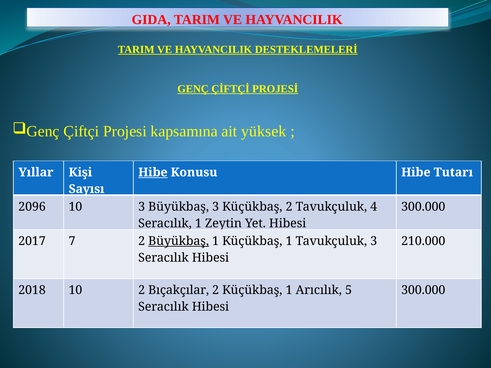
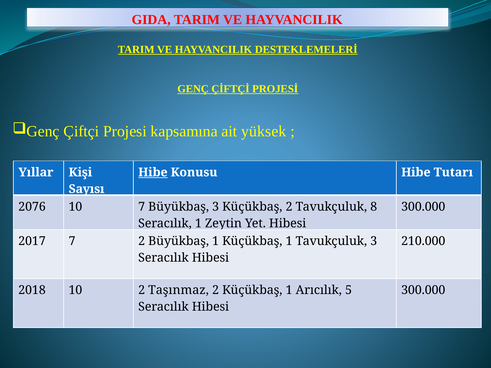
2096: 2096 -> 2076
10 3: 3 -> 7
4: 4 -> 8
Büyükbaş at (179, 241) underline: present -> none
Bıçakçılar: Bıçakçılar -> Taşınmaz
